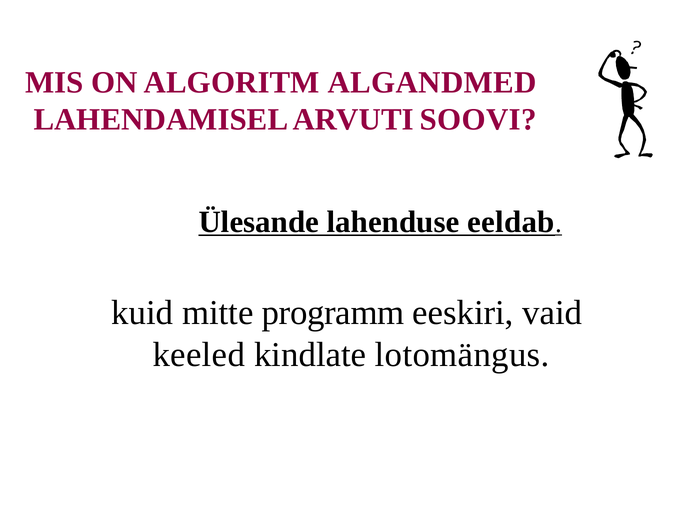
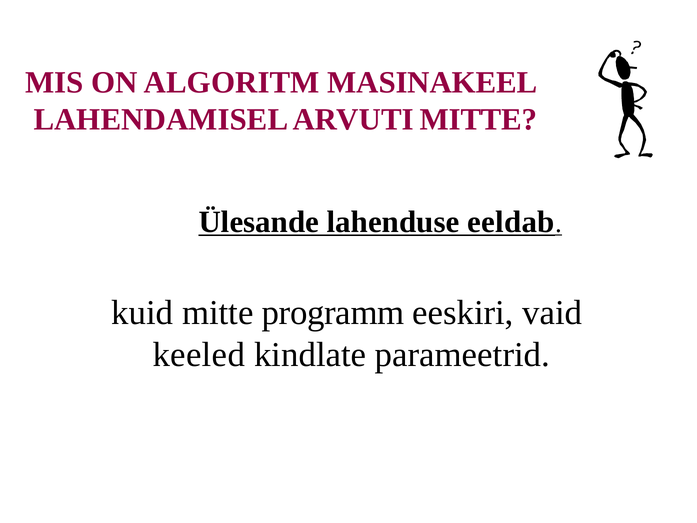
ALGANDMED: ALGANDMED -> MASINAKEEL
ARVUTI SOOVI: SOOVI -> MITTE
lotomängus: lotomängus -> parameetrid
